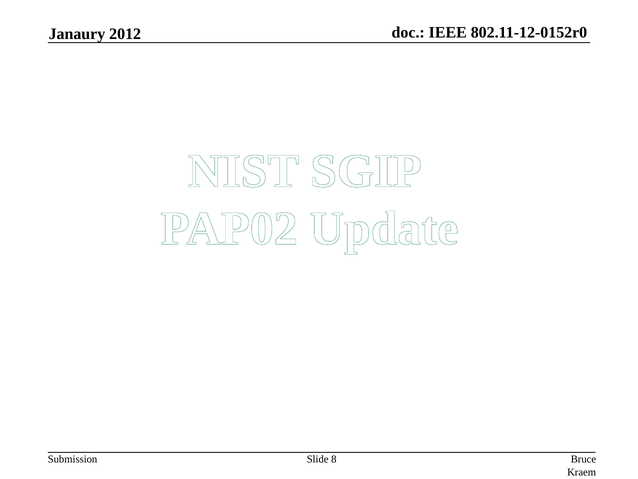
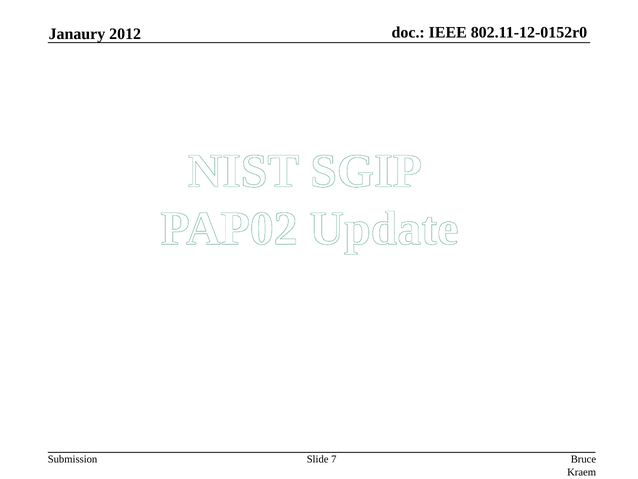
8: 8 -> 7
